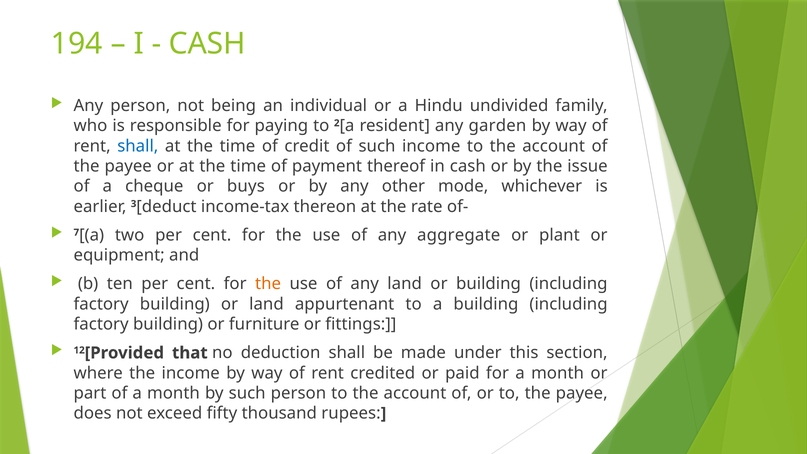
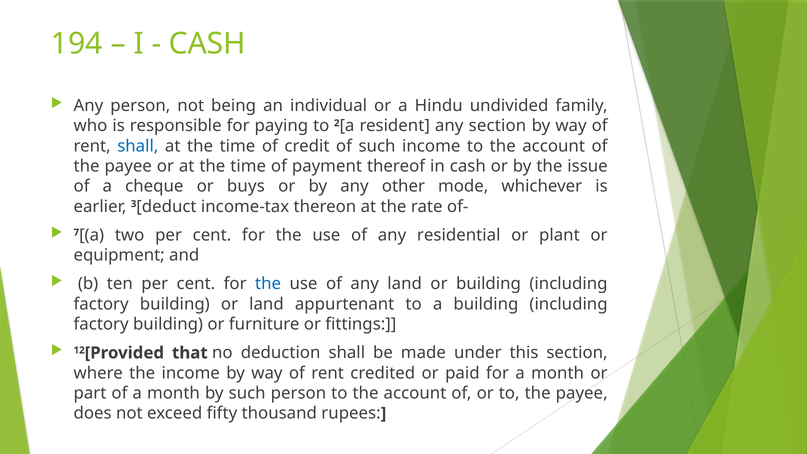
any garden: garden -> section
aggregate: aggregate -> residential
the at (268, 284) colour: orange -> blue
